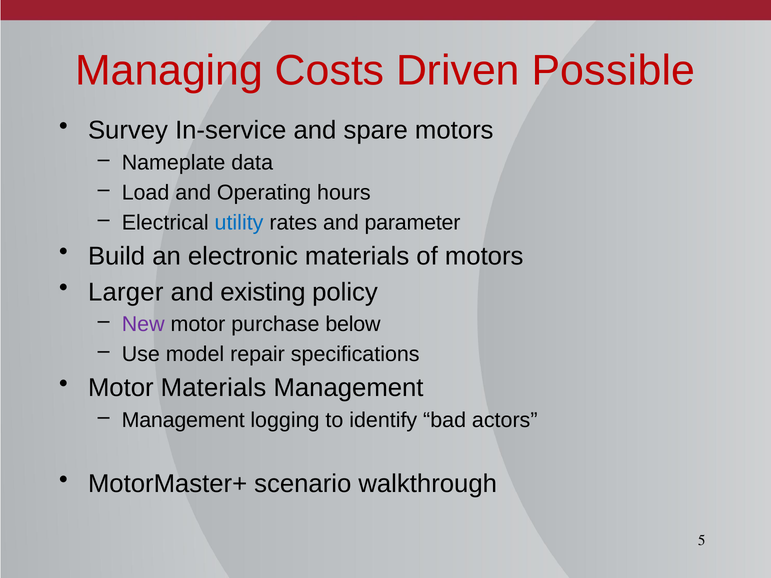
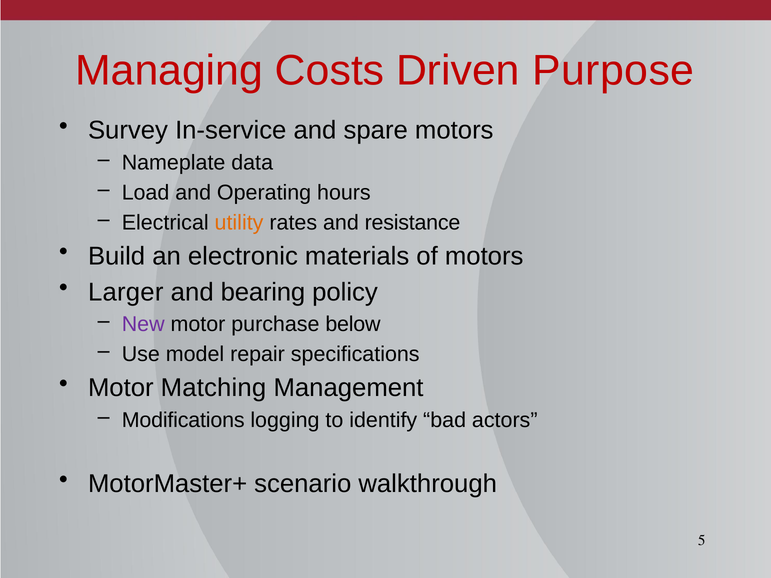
Possible: Possible -> Purpose
utility colour: blue -> orange
parameter: parameter -> resistance
existing: existing -> bearing
Motor Materials: Materials -> Matching
Management at (183, 420): Management -> Modifications
